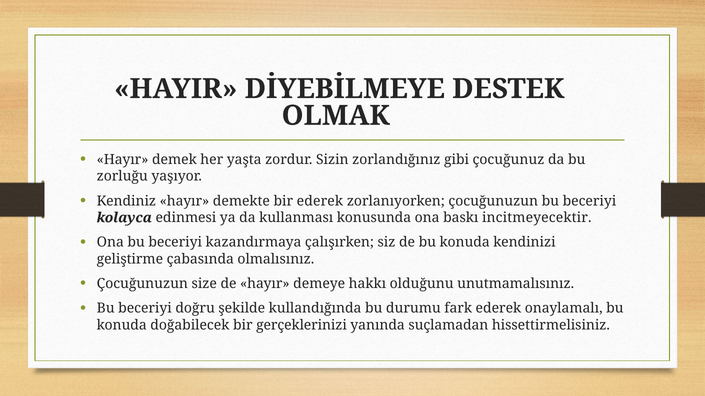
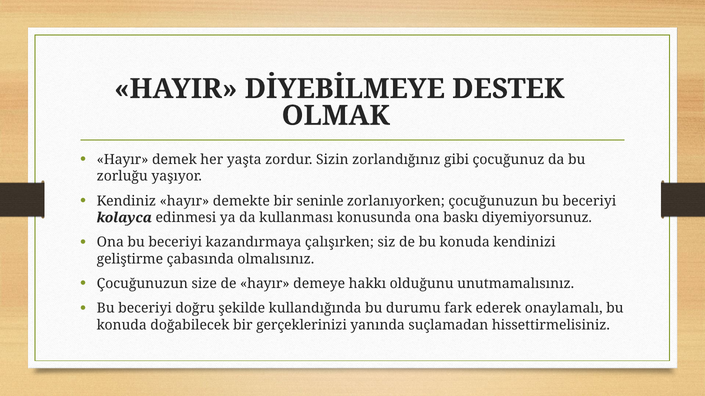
bir ederek: ederek -> seninle
incitmeyecektir: incitmeyecektir -> diyemiyorsunuz
